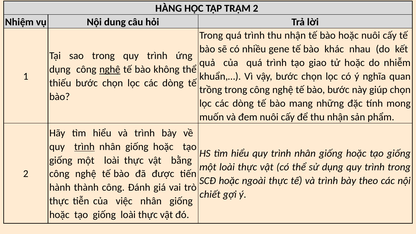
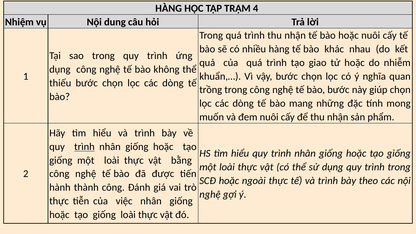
TRẠM 2: 2 -> 4
nhiều gene: gene -> hàng
nghệ at (110, 69) underline: present -> none
chiết at (210, 194): chiết -> nghệ
